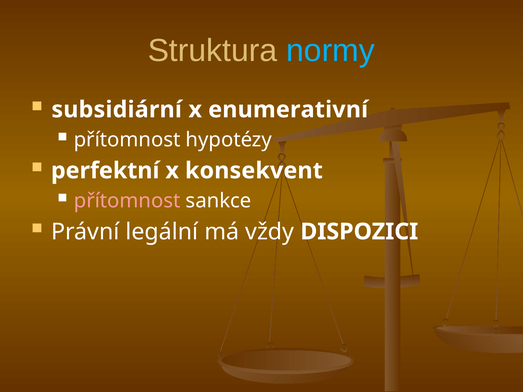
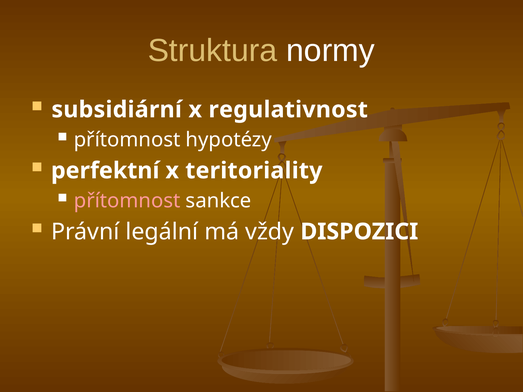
normy colour: light blue -> white
enumerativní: enumerativní -> regulativnost
konsekvent: konsekvent -> teritoriality
